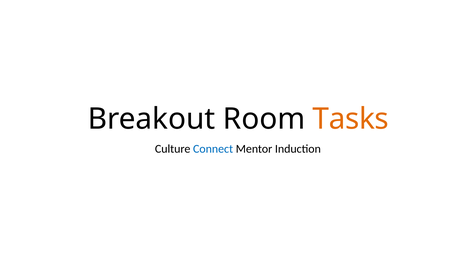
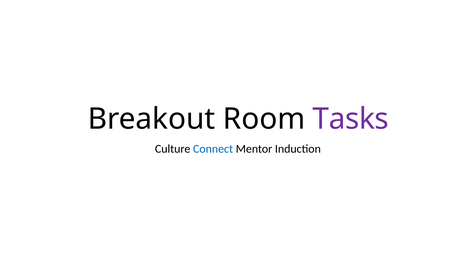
Tasks colour: orange -> purple
